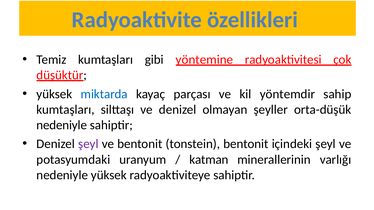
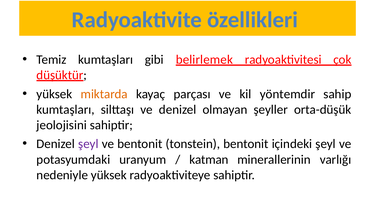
yöntemine: yöntemine -> belirlemek
miktarda colour: blue -> orange
nedeniyle at (62, 125): nedeniyle -> jeolojisini
